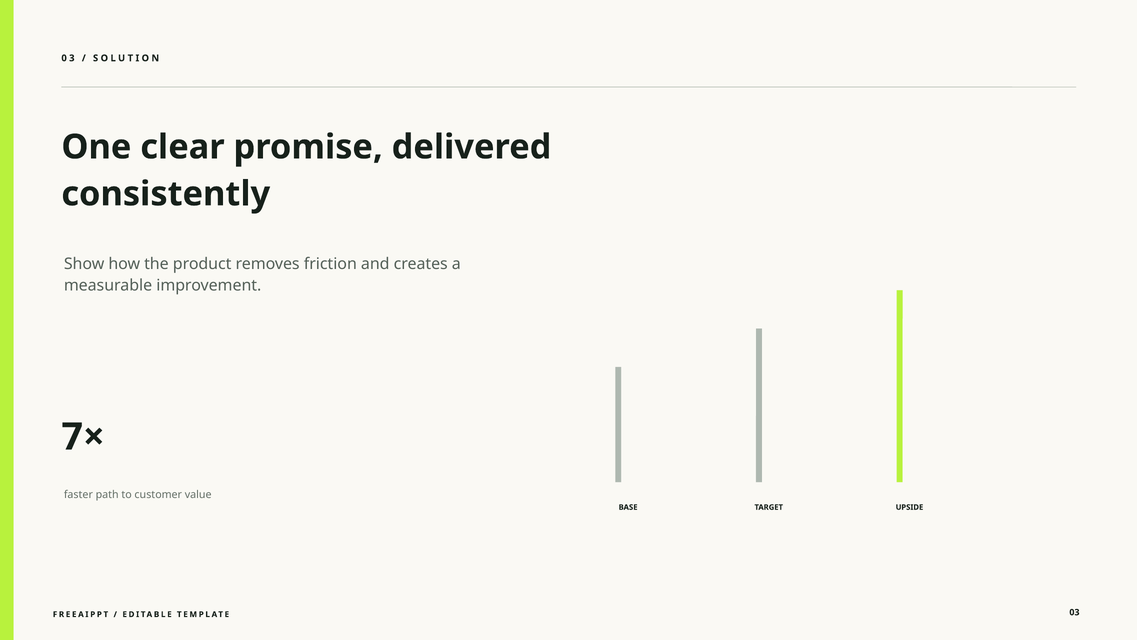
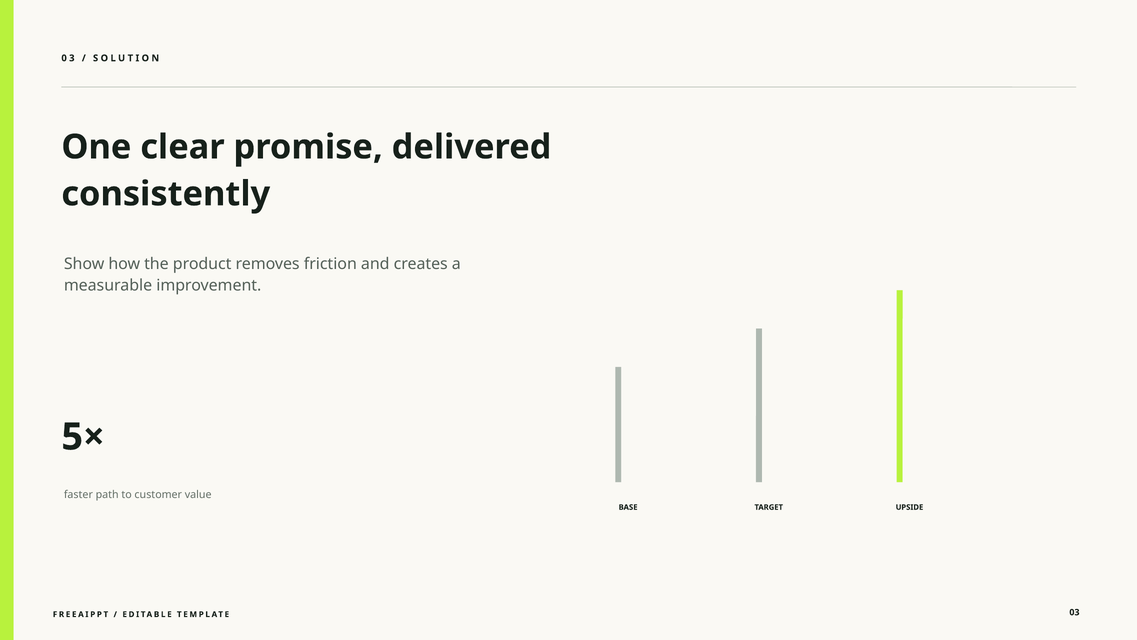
7×: 7× -> 5×
